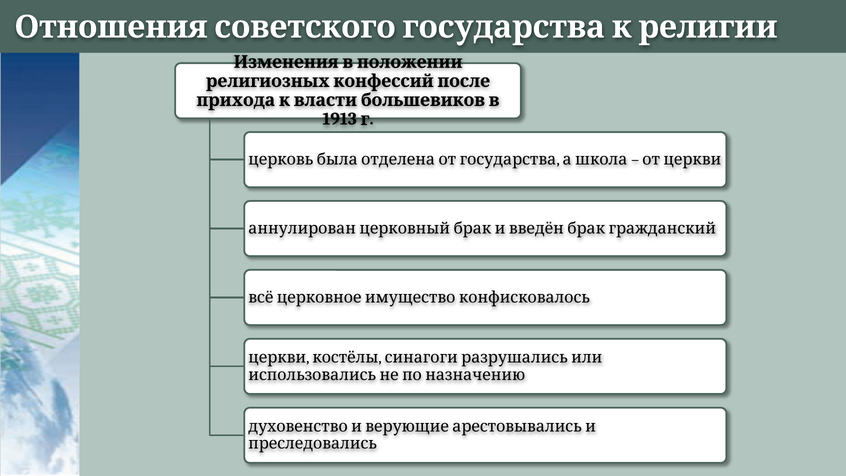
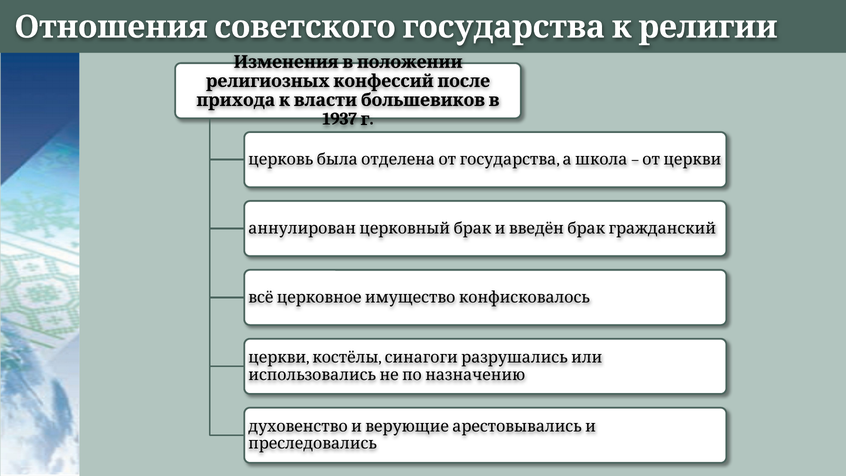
1913: 1913 -> 1937
